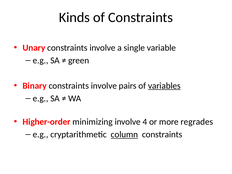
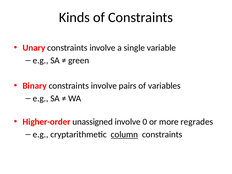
variables underline: present -> none
minimizing: minimizing -> unassigned
4: 4 -> 0
